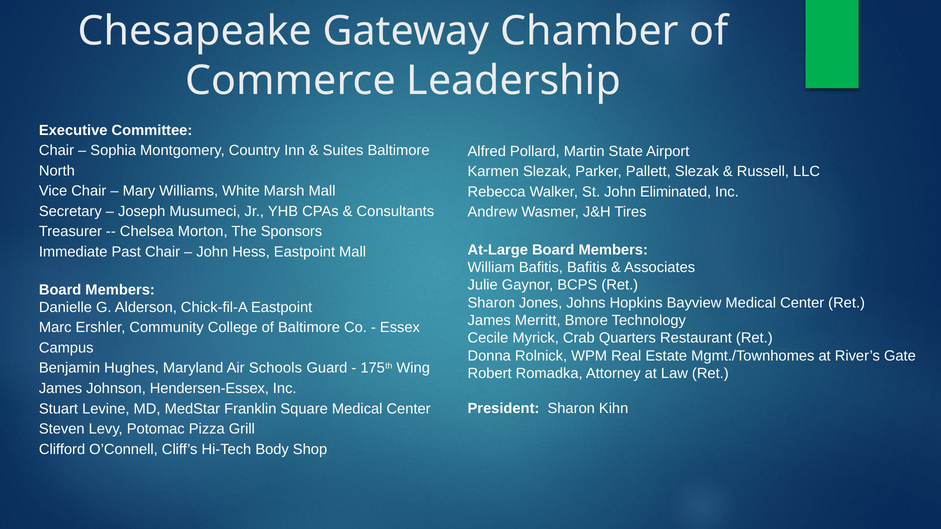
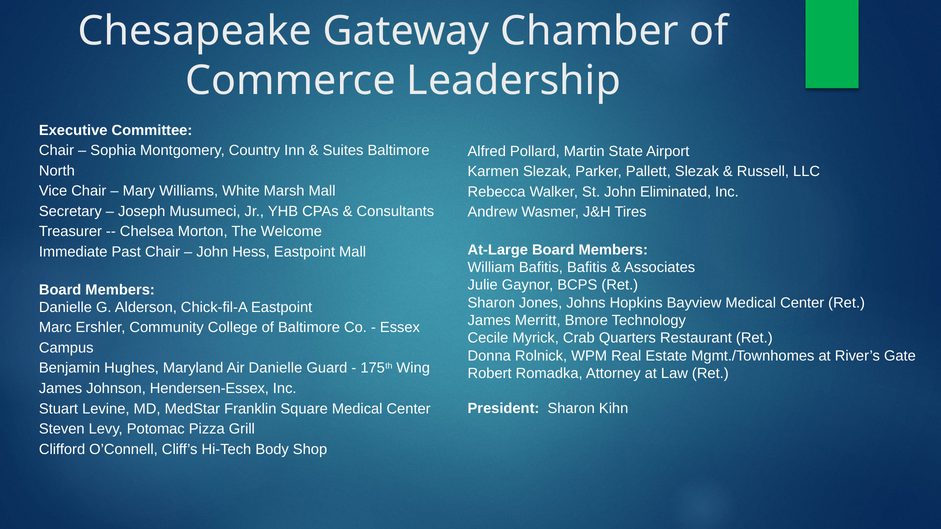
Sponsors: Sponsors -> Welcome
Air Schools: Schools -> Danielle
